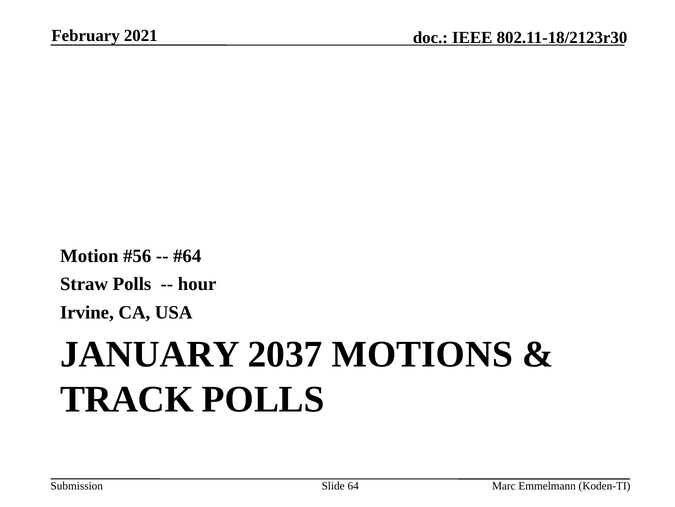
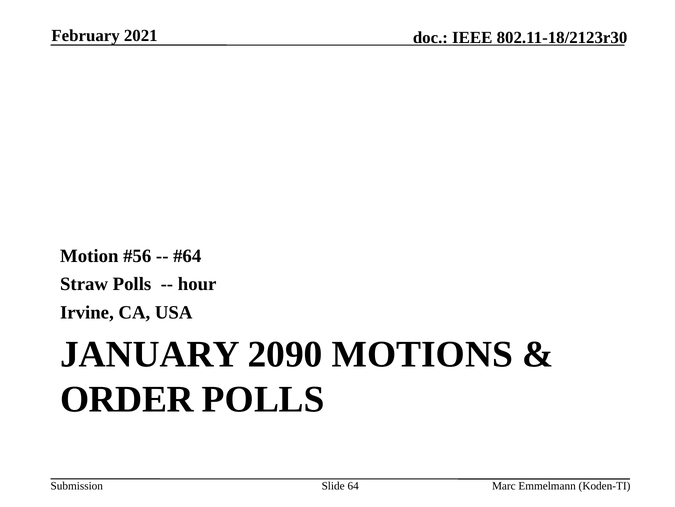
2037: 2037 -> 2090
TRACK: TRACK -> ORDER
